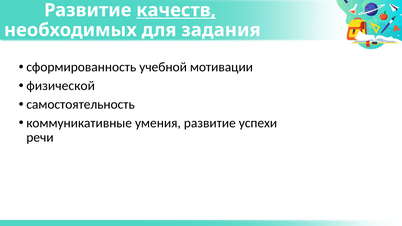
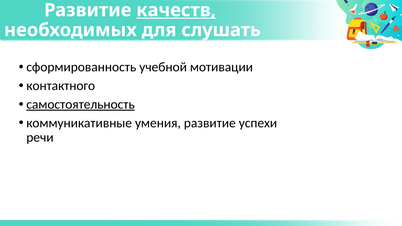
задания: задания -> слушать
физической: физической -> контактного
самостоятельность underline: none -> present
